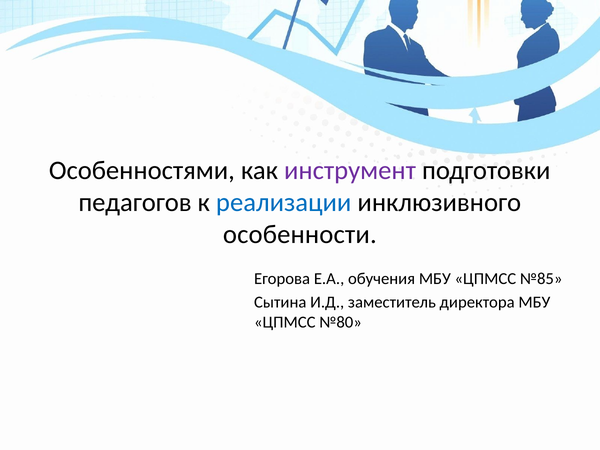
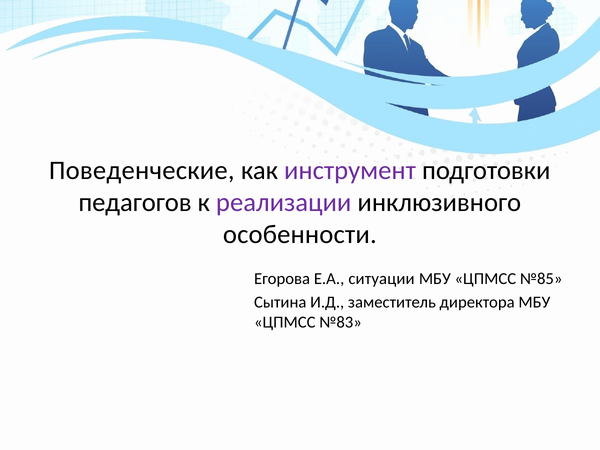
Особенностями: Особенностями -> Поведенческие
реализации colour: blue -> purple
обучения: обучения -> ситуации
№80: №80 -> №83
